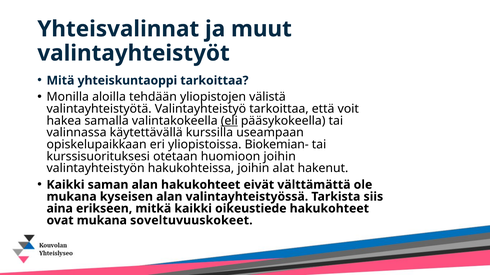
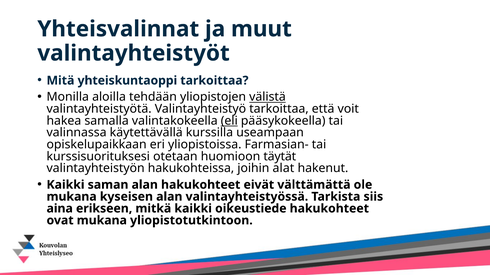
välistä underline: none -> present
Biokemian-: Biokemian- -> Farmasian-
huomioon joihin: joihin -> täytät
soveltuvuuskokeet: soveltuvuuskokeet -> yliopistotutkintoon
